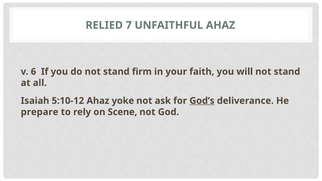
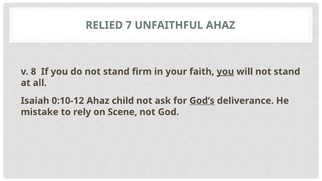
6: 6 -> 8
you at (225, 72) underline: none -> present
5:10-12: 5:10-12 -> 0:10-12
yoke: yoke -> child
prepare: prepare -> mistake
